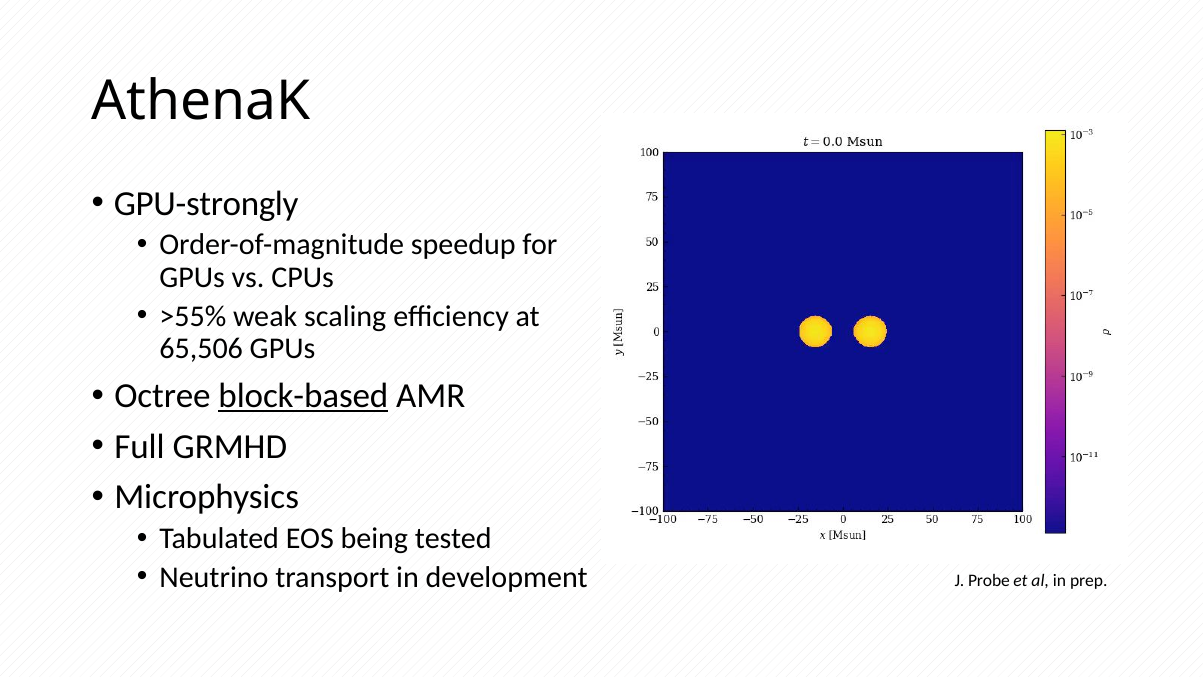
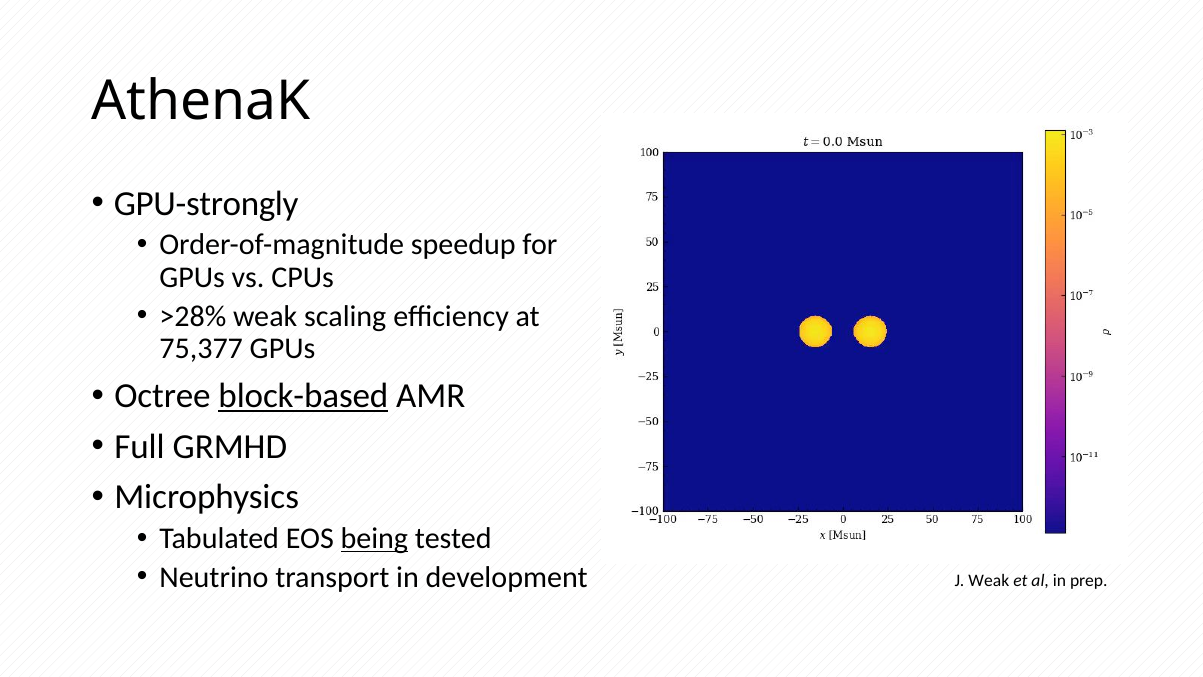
>55%: >55% -> >28%
65,506: 65,506 -> 75,377
being underline: none -> present
J Probe: Probe -> Weak
